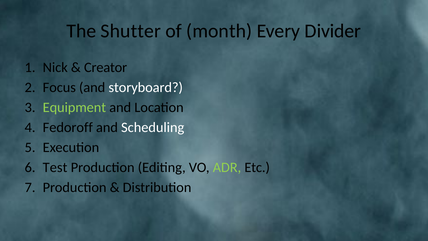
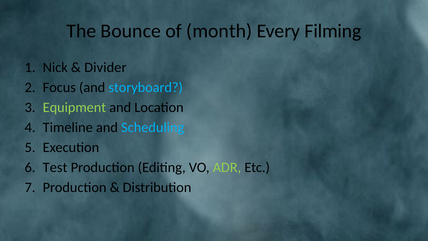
Shutter: Shutter -> Bounce
Divider: Divider -> Filming
Creator: Creator -> Divider
storyboard colour: white -> light blue
Fedoroff: Fedoroff -> Timeline
Scheduling colour: white -> light blue
